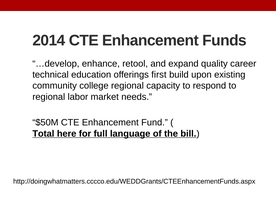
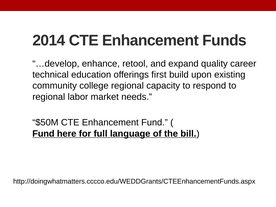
Total at (43, 134): Total -> Fund
